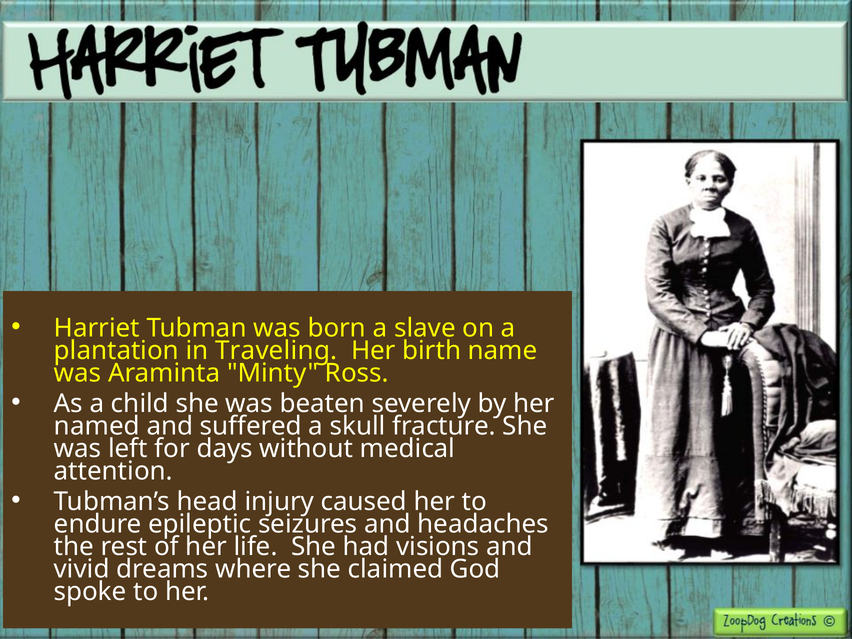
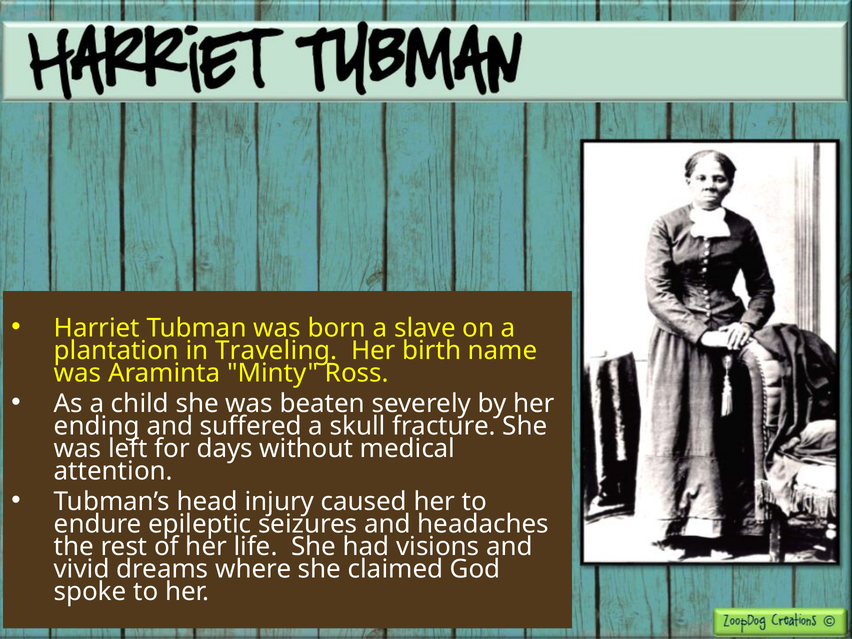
named: named -> ending
